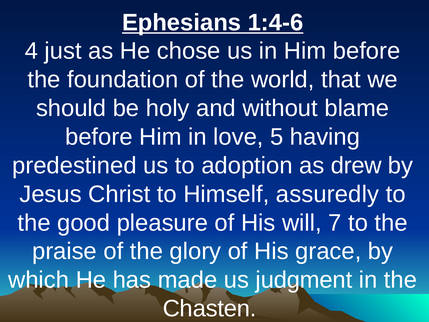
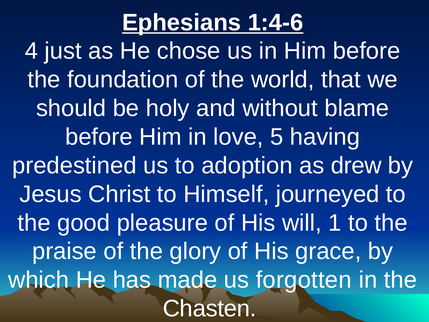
assuredly: assuredly -> journeyed
7: 7 -> 1
judgment: judgment -> forgotten
